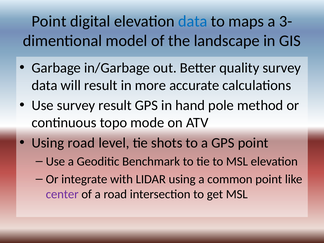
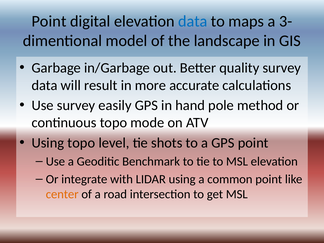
survey result: result -> easily
Using road: road -> topo
center colour: purple -> orange
